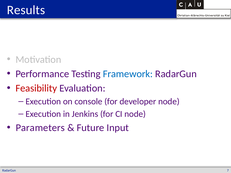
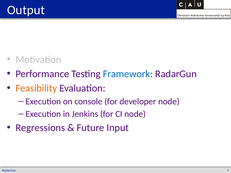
Results: Results -> Output
Feasibility colour: red -> orange
Parameters: Parameters -> Regressions
